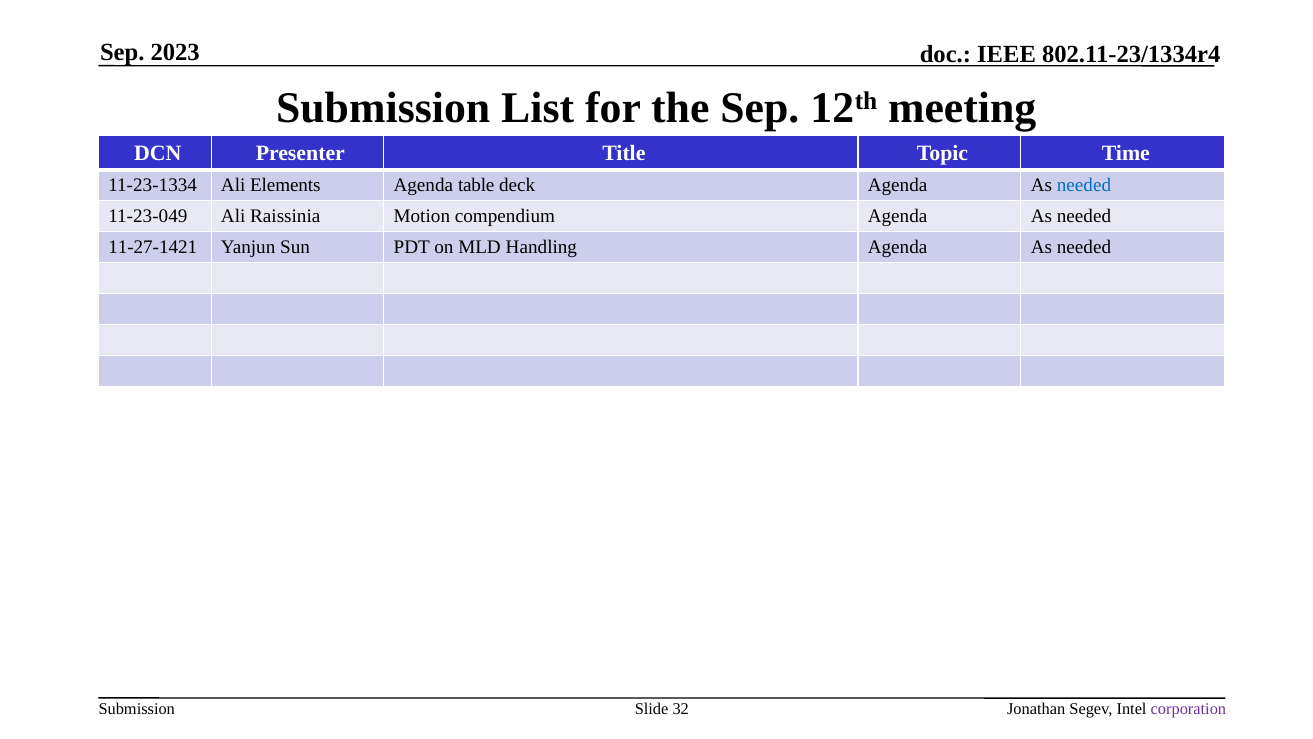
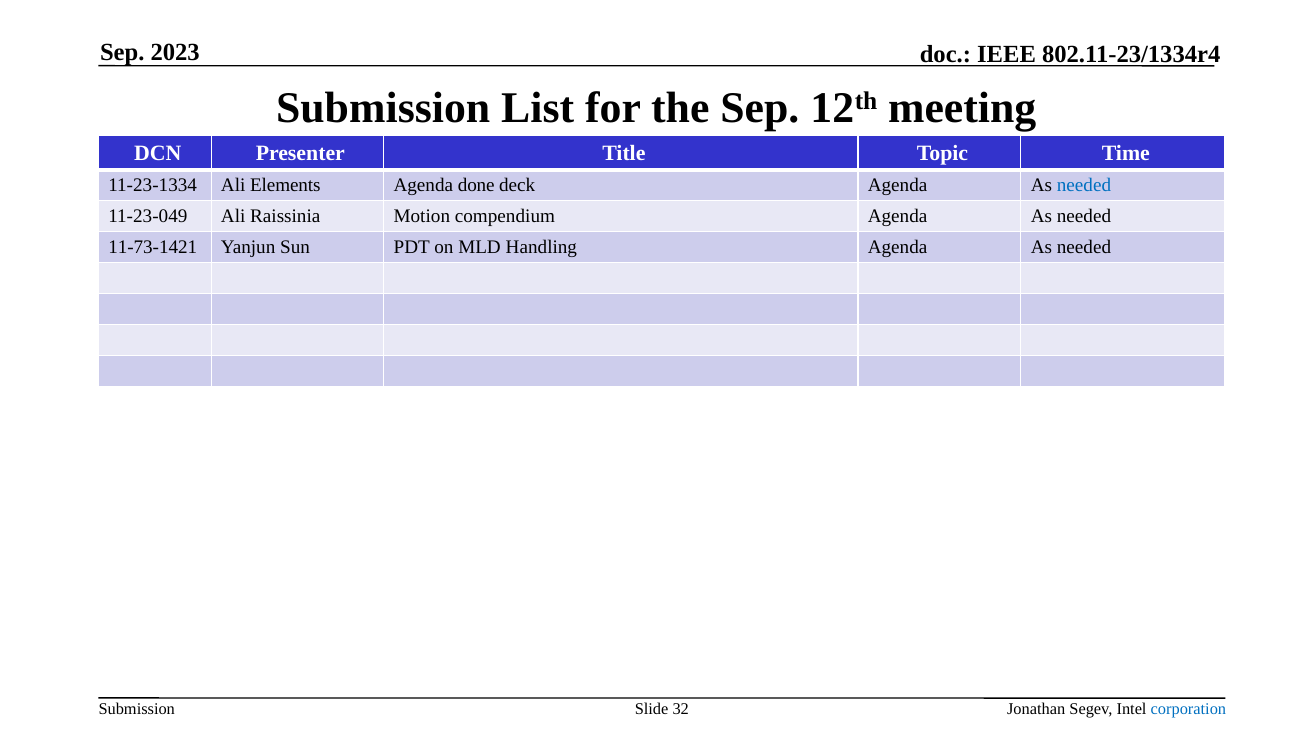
table: table -> done
11-27-1421: 11-27-1421 -> 11-73-1421
corporation colour: purple -> blue
